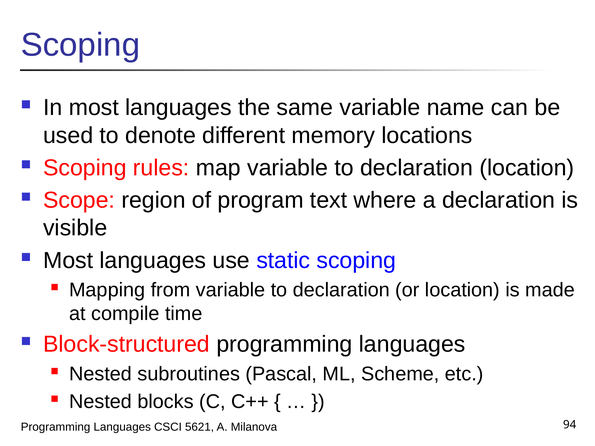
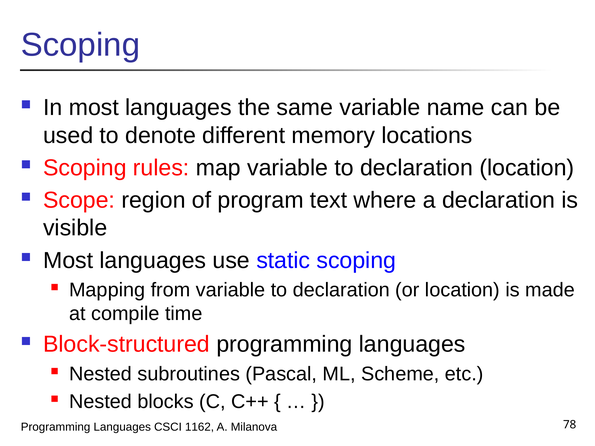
5621: 5621 -> 1162
94: 94 -> 78
